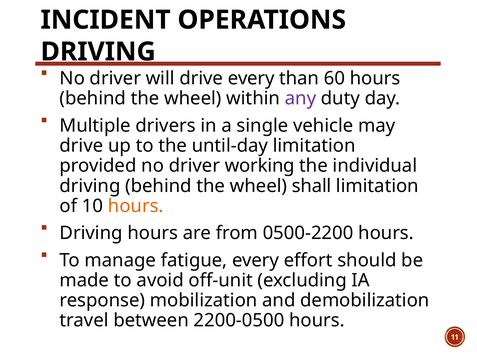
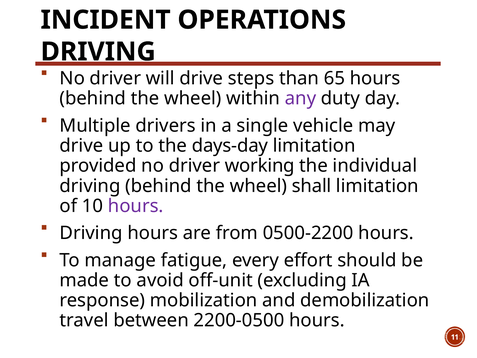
drive every: every -> steps
60: 60 -> 65
until-day: until-day -> days-day
hours at (136, 206) colour: orange -> purple
